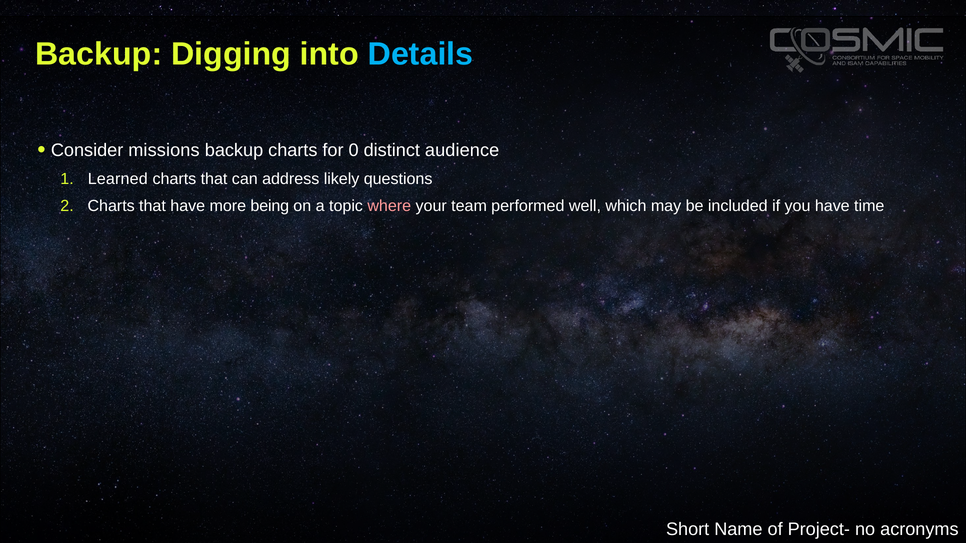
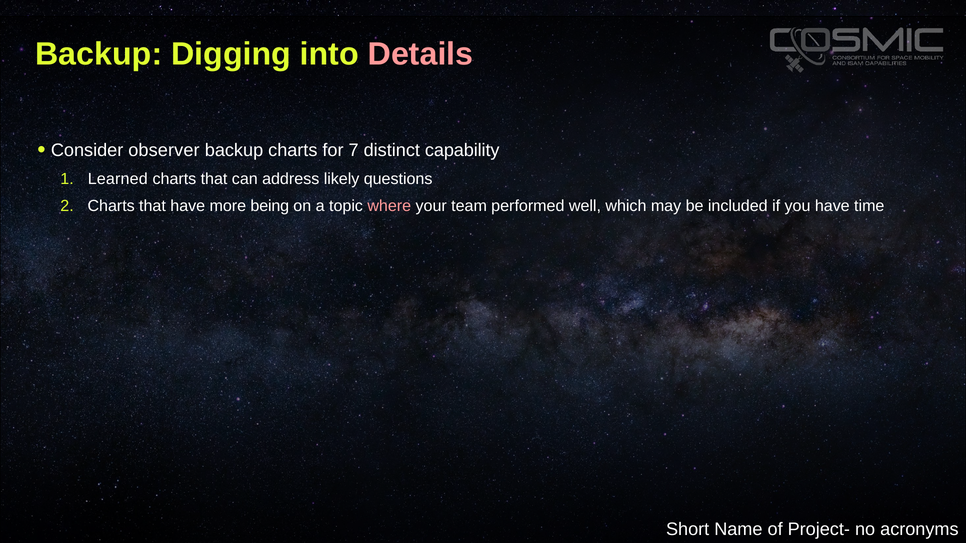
Details colour: light blue -> pink
missions: missions -> observer
0: 0 -> 7
audience: audience -> capability
